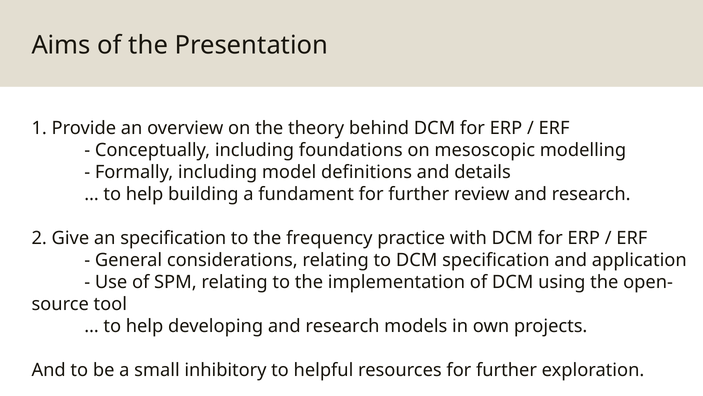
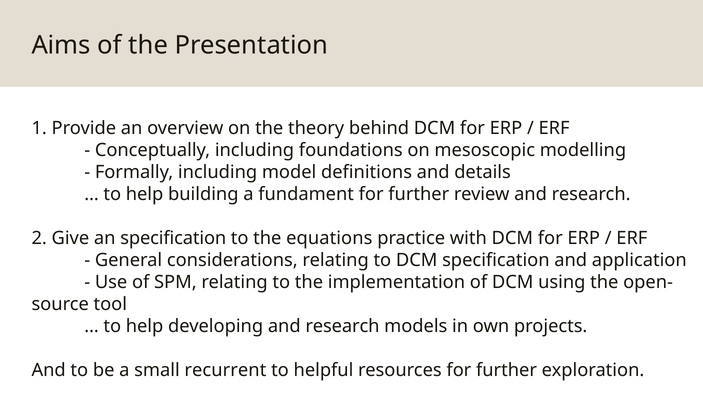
frequency: frequency -> equations
inhibitory: inhibitory -> recurrent
